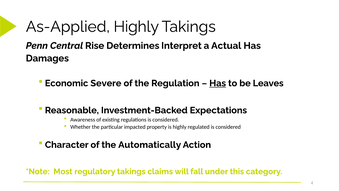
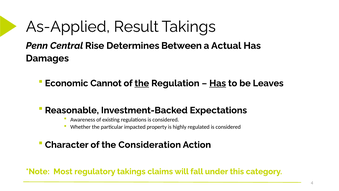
As-Applied Highly: Highly -> Result
Interpret: Interpret -> Between
Severe: Severe -> Cannot
the at (142, 83) underline: none -> present
Automatically: Automatically -> Consideration
